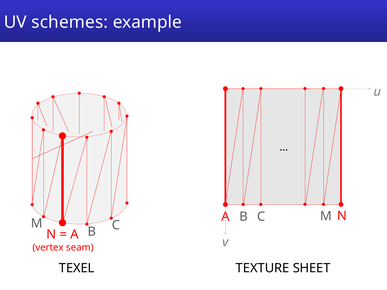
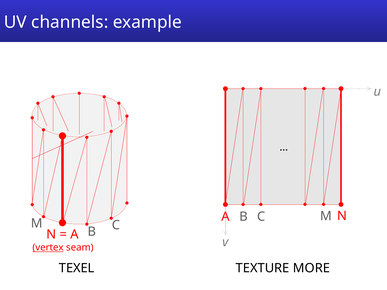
schemes: schemes -> channels
vertex underline: none -> present
SHEET: SHEET -> MORE
